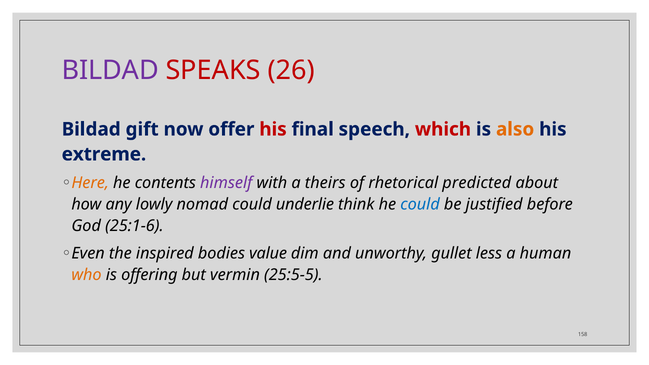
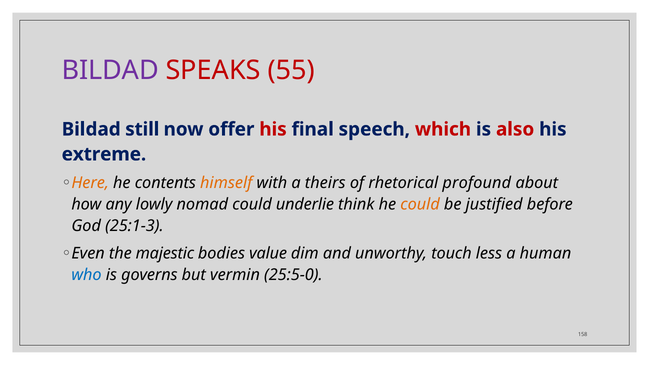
26: 26 -> 55
gift: gift -> still
also colour: orange -> red
himself colour: purple -> orange
predicted: predicted -> profound
could at (420, 205) colour: blue -> orange
25:1-6: 25:1-6 -> 25:1-3
inspired: inspired -> majestic
gullet: gullet -> touch
who colour: orange -> blue
offering: offering -> governs
25:5-5: 25:5-5 -> 25:5-0
